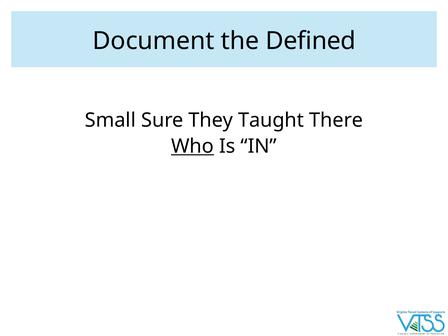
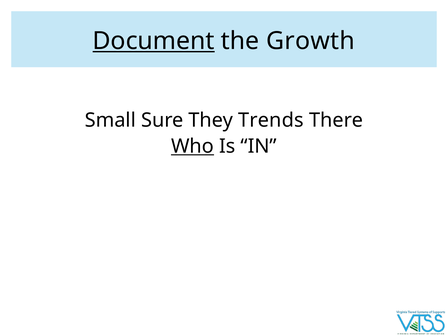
Document underline: none -> present
Defined: Defined -> Growth
Taught: Taught -> Trends
